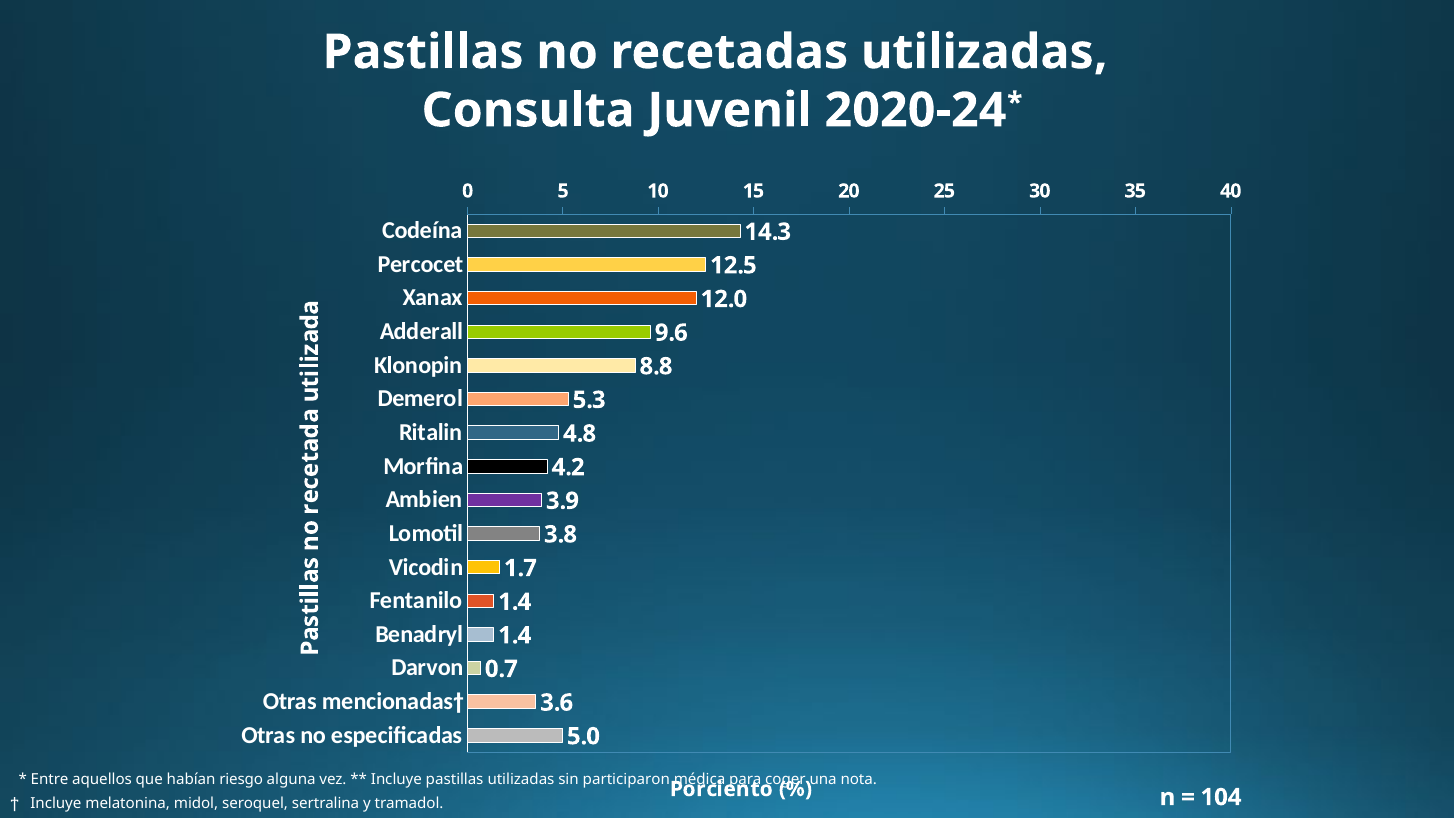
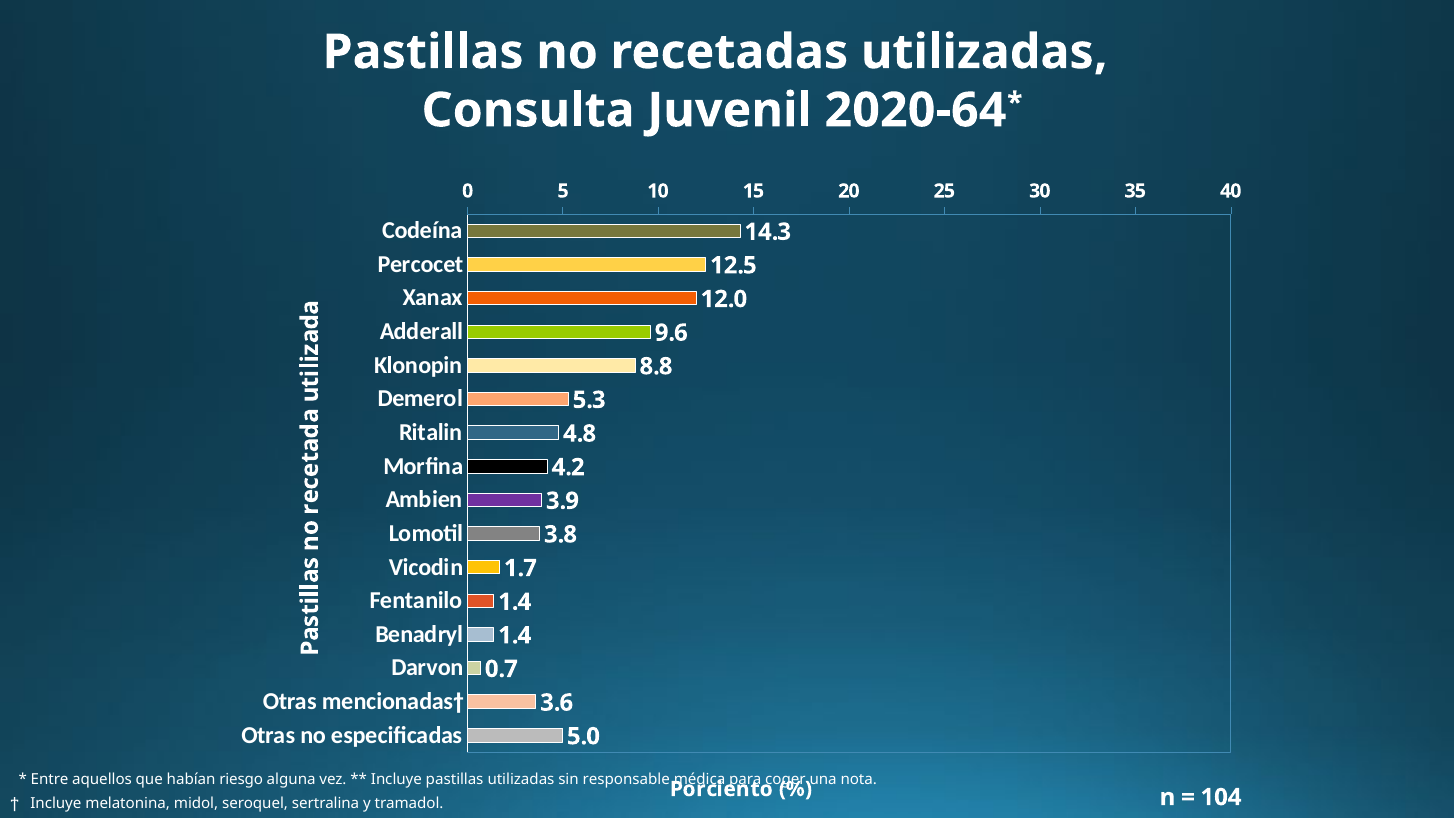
2020-24: 2020-24 -> 2020-64
participaron: participaron -> responsable
